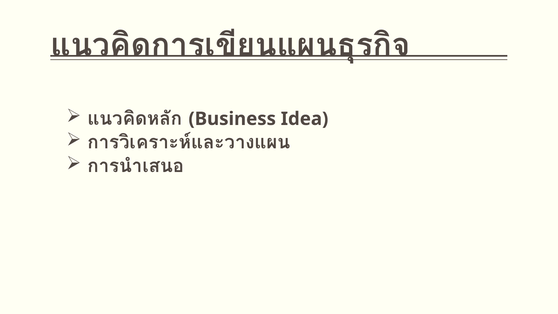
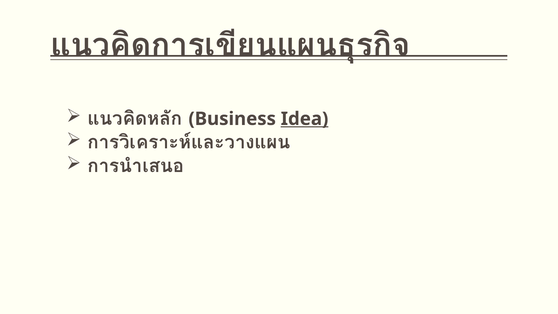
Idea underline: none -> present
